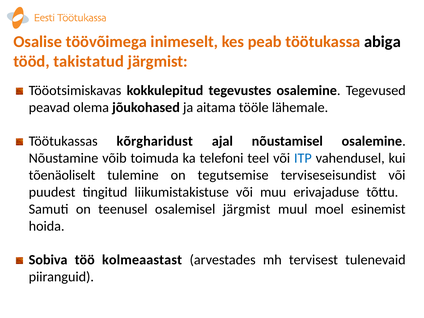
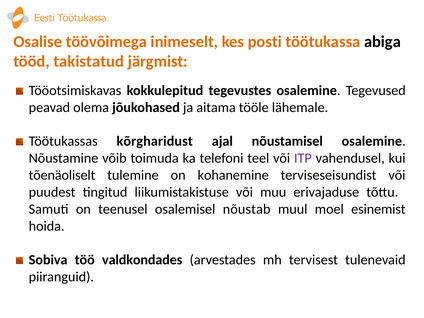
peab: peab -> posti
ITP colour: blue -> purple
tegutsemise: tegutsemise -> kohanemine
osalemisel järgmist: järgmist -> nõustab
kolmeaastast: kolmeaastast -> valdkondades
